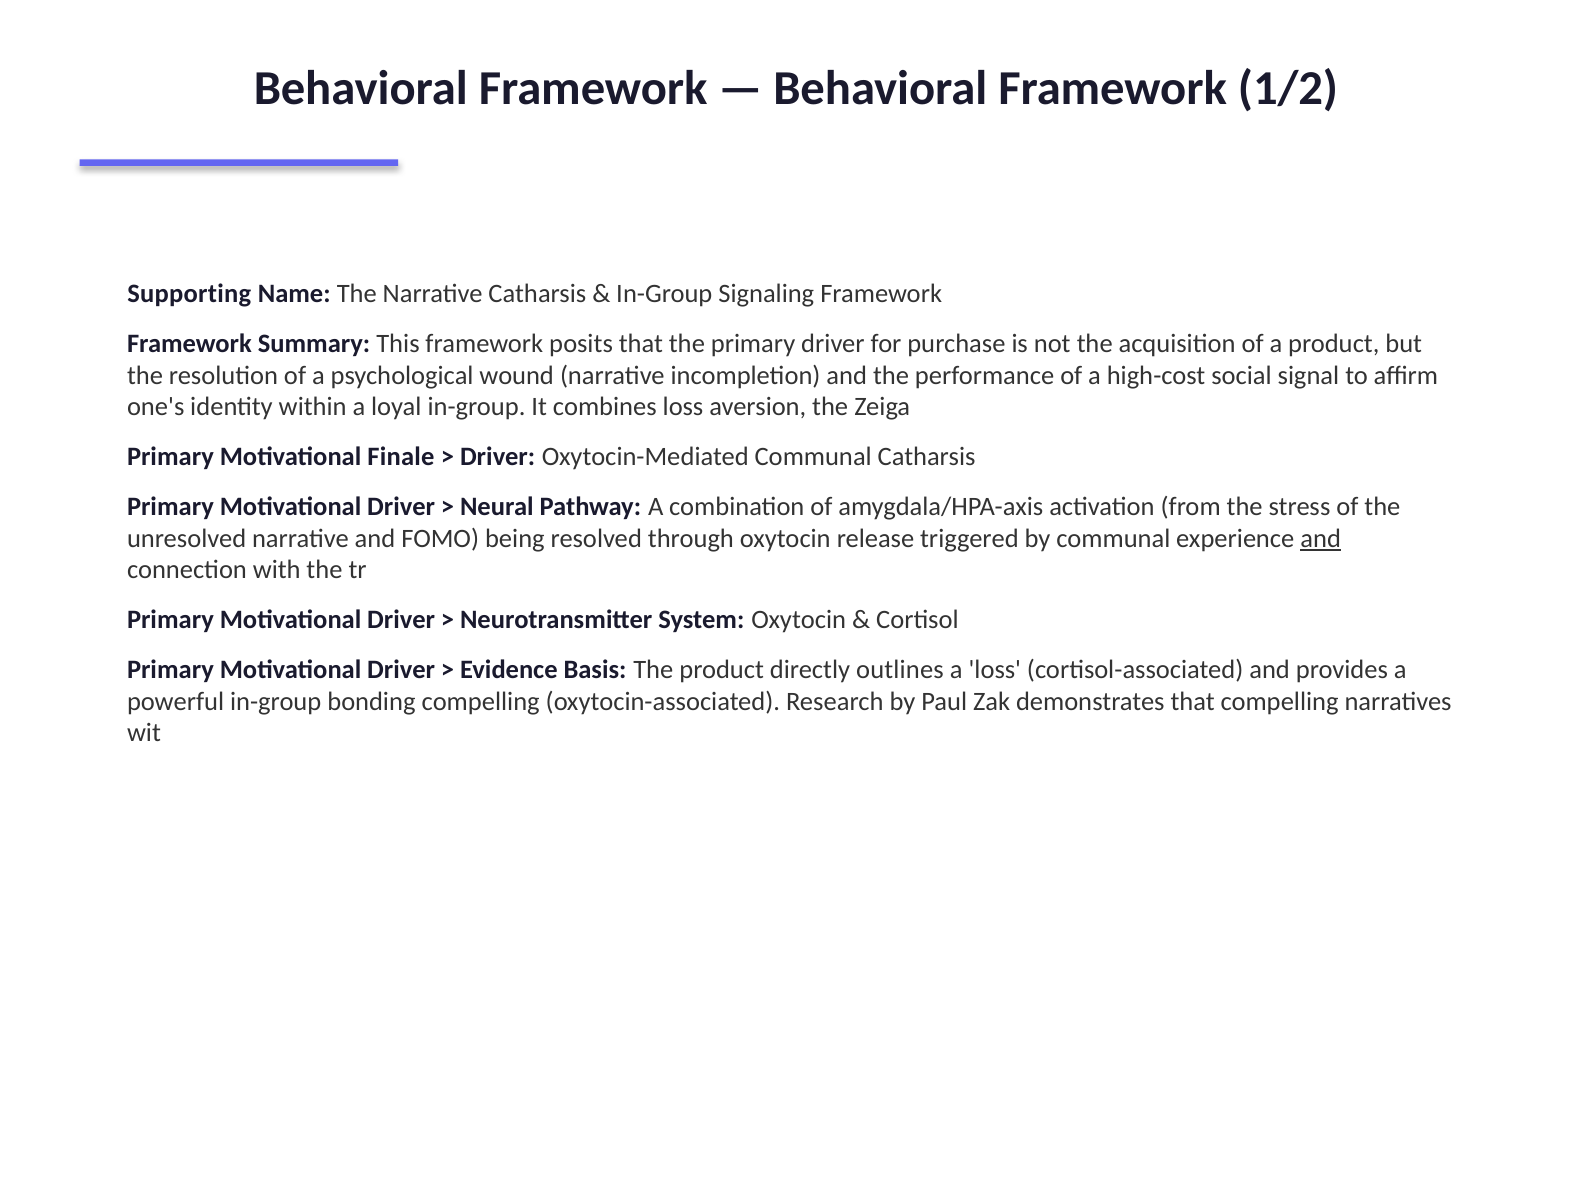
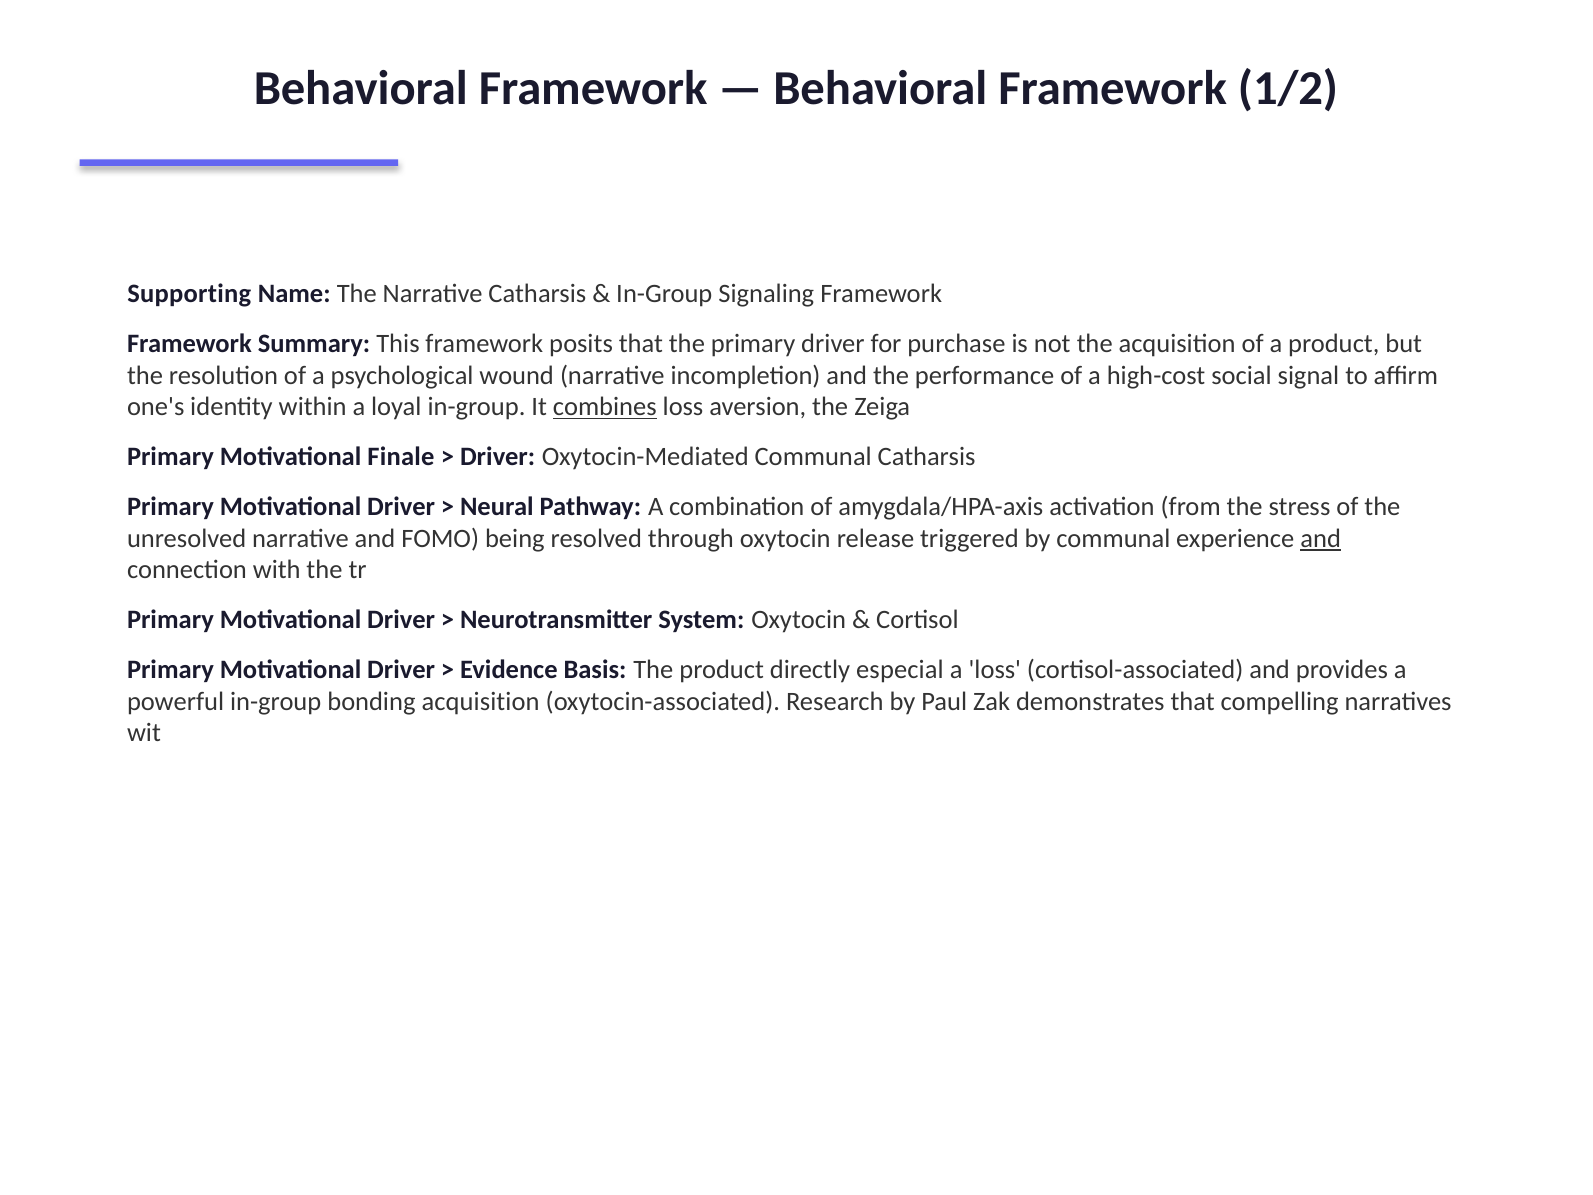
combines underline: none -> present
outlines: outlines -> especial
bonding compelling: compelling -> acquisition
